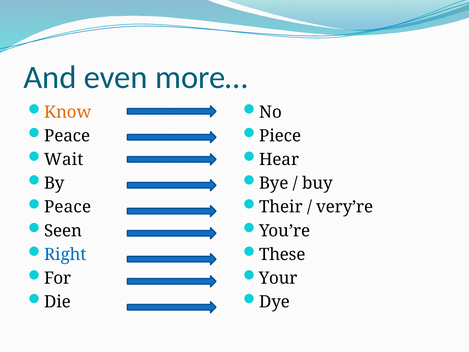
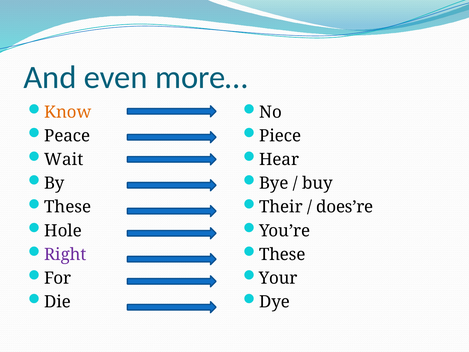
Peace at (68, 207): Peace -> These
very’re: very’re -> does’re
Seen: Seen -> Hole
Right colour: blue -> purple
